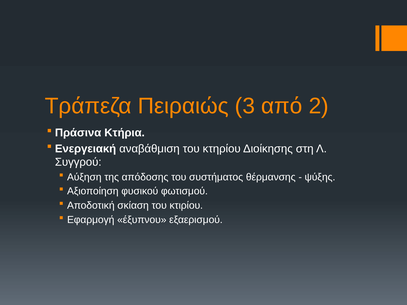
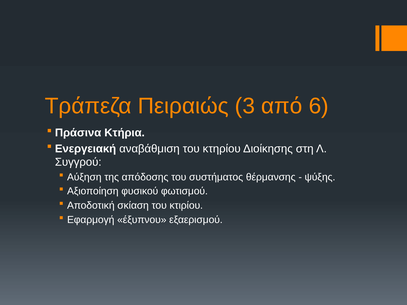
2: 2 -> 6
